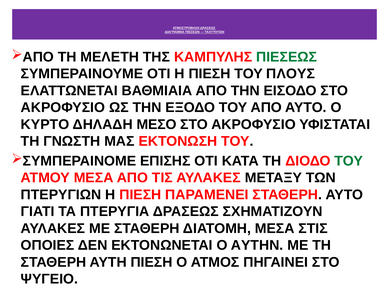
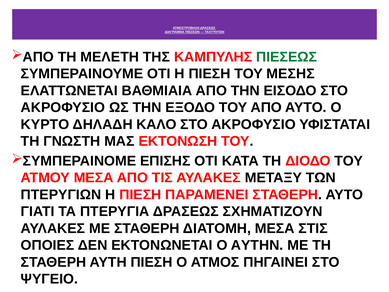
ΠΛΟΥΣ: ΠΛΟΥΣ -> ΜΕΣΗΣ
ΜΕΣΟ: ΜΕΣΟ -> ΚΑΛΟ
ΤΟΥ at (349, 161) colour: green -> black
